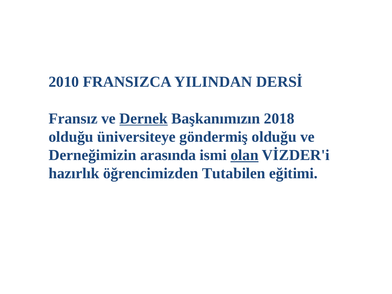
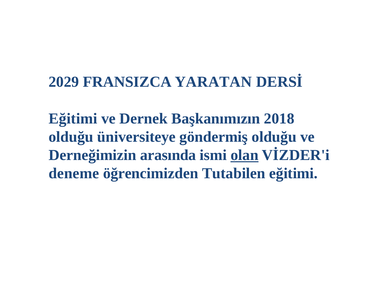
2010: 2010 -> 2029
YILINDAN: YILINDAN -> YARATAN
Fransız at (73, 119): Fransız -> Eğitimi
Dernek underline: present -> none
hazırlık: hazırlık -> deneme
